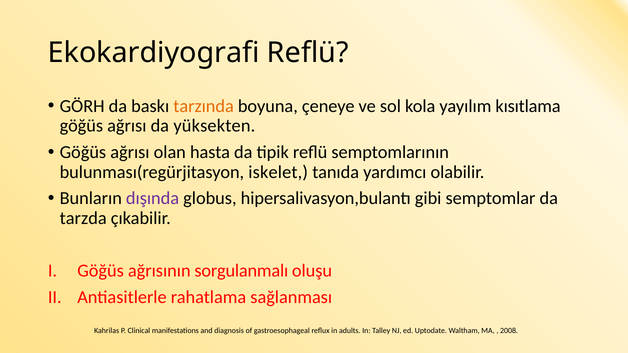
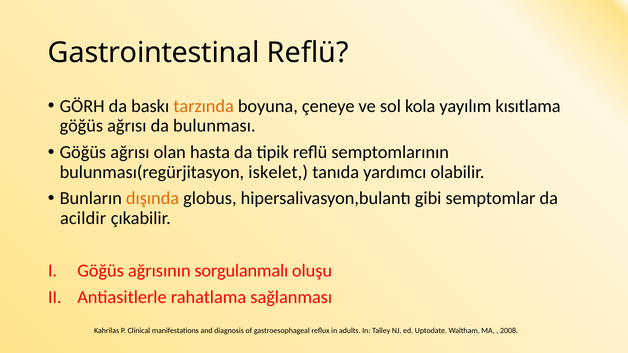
Ekokardiyografi: Ekokardiyografi -> Gastrointestinal
yüksekten: yüksekten -> bulunması
dışında colour: purple -> orange
tarzda: tarzda -> acildir
